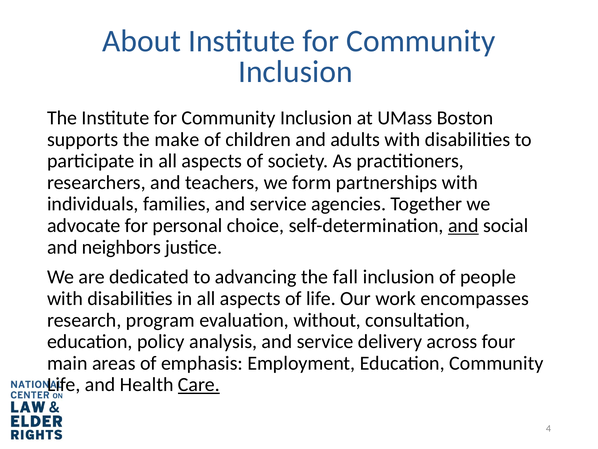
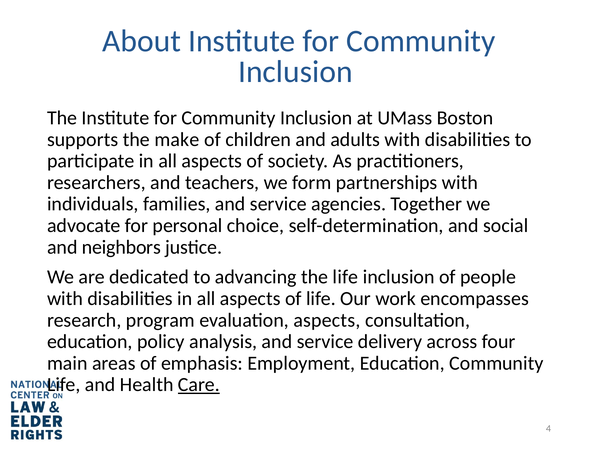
and at (463, 225) underline: present -> none
the fall: fall -> life
evaluation without: without -> aspects
